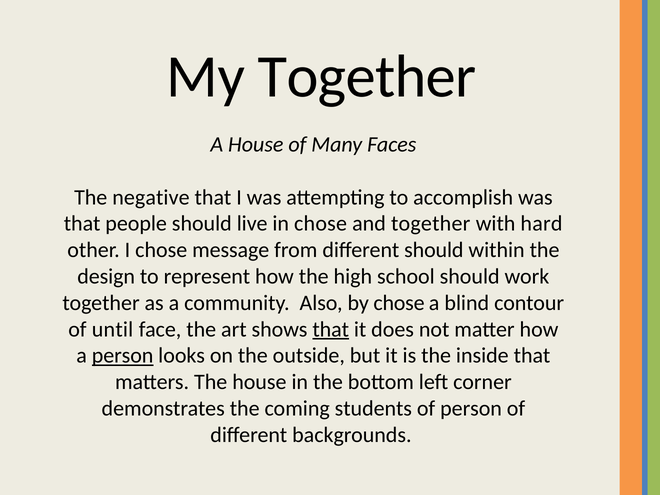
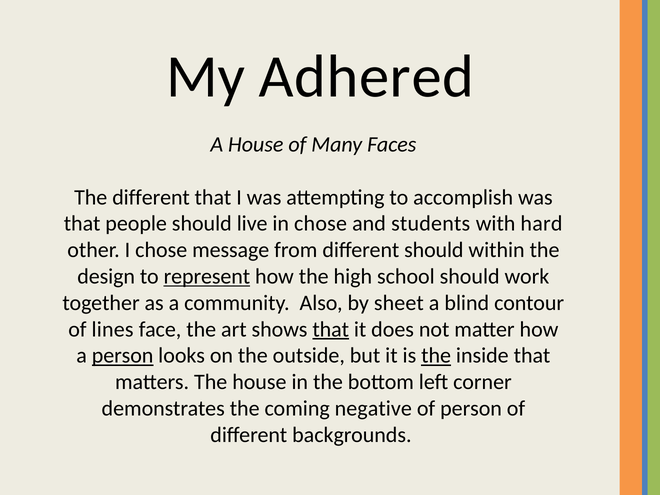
My Together: Together -> Adhered
The negative: negative -> different
and together: together -> students
represent underline: none -> present
by chose: chose -> sheet
until: until -> lines
the at (436, 356) underline: none -> present
students: students -> negative
